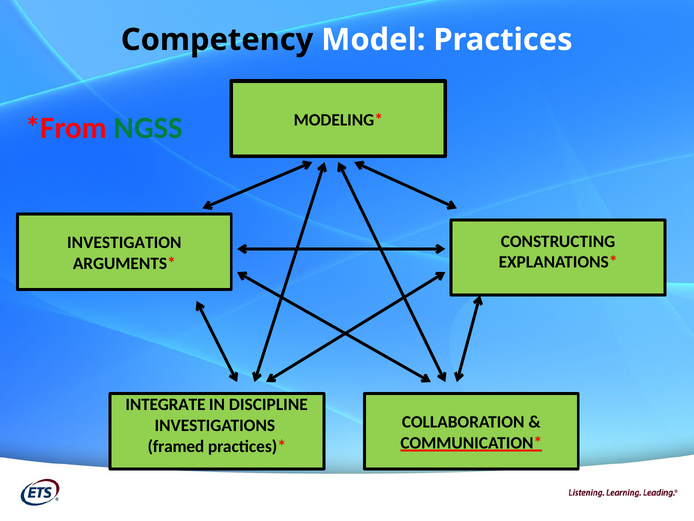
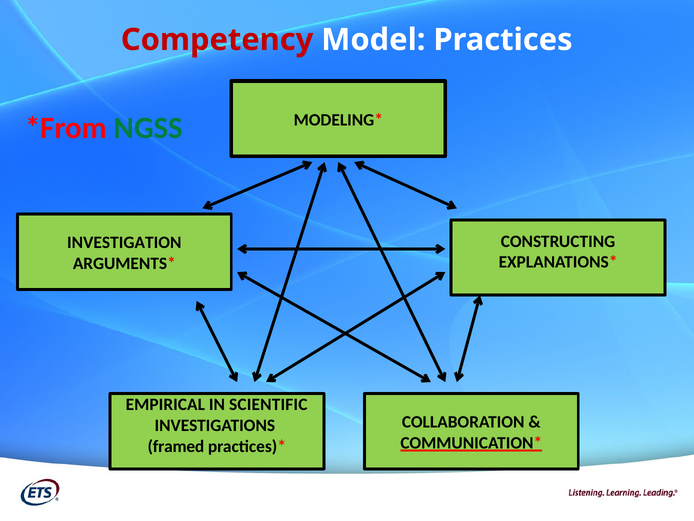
Competency colour: black -> red
INTEGRATE: INTEGRATE -> EMPIRICAL
DISCIPLINE: DISCIPLINE -> SCIENTIFIC
